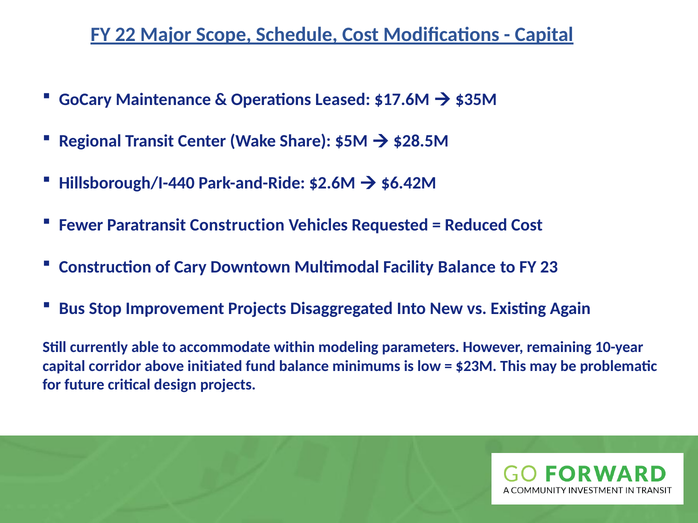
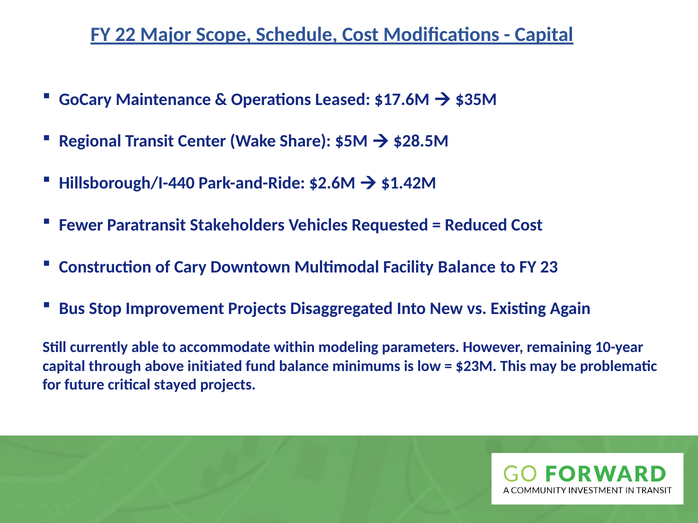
$6.42M: $6.42M -> $1.42M
Paratransit Construction: Construction -> Stakeholders
corridor: corridor -> through
design: design -> stayed
